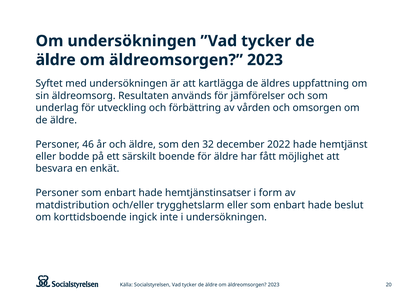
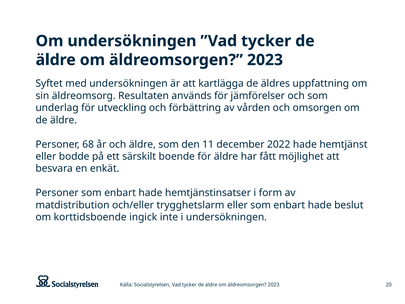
46: 46 -> 68
32: 32 -> 11
